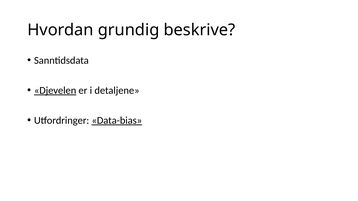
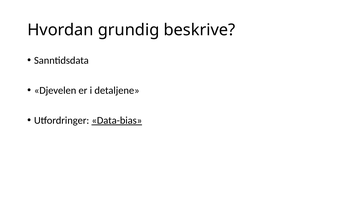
Djevelen underline: present -> none
